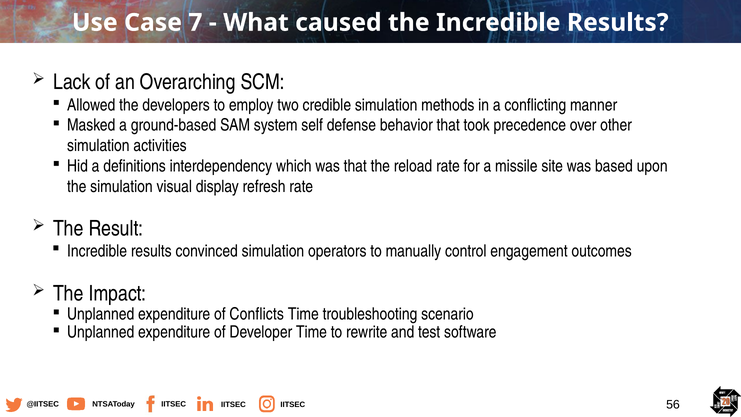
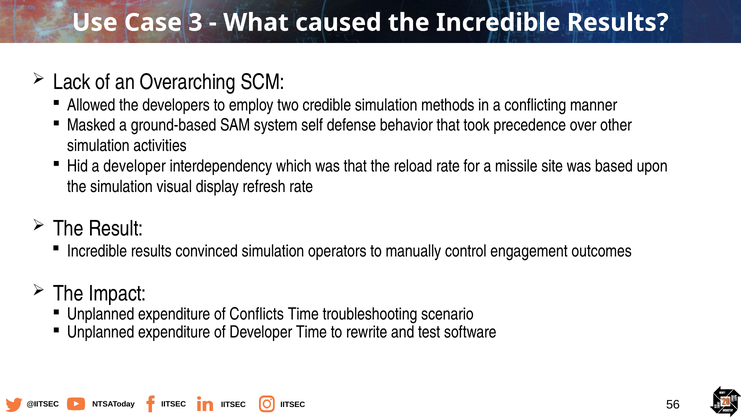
7: 7 -> 3
a definitions: definitions -> developer
